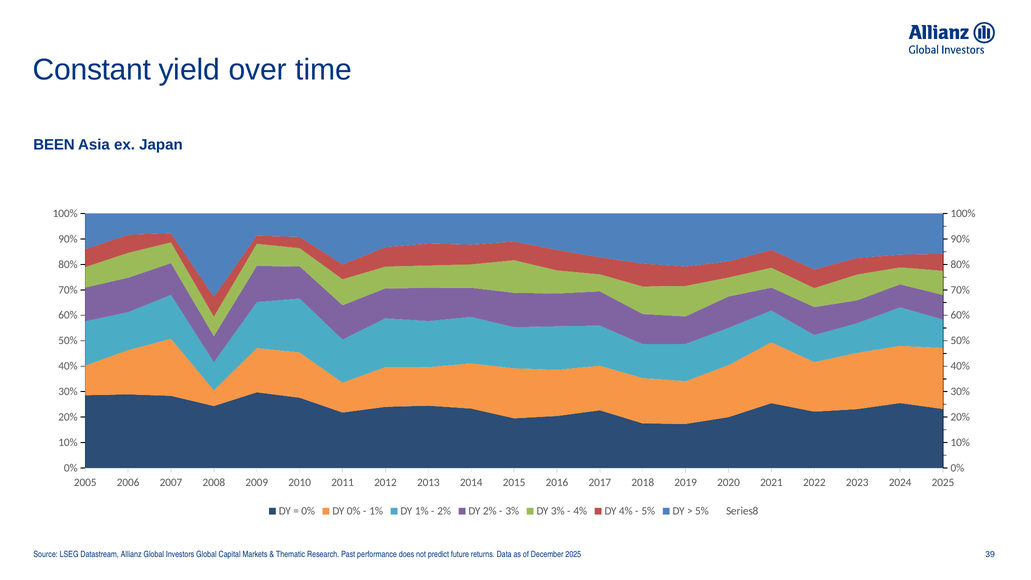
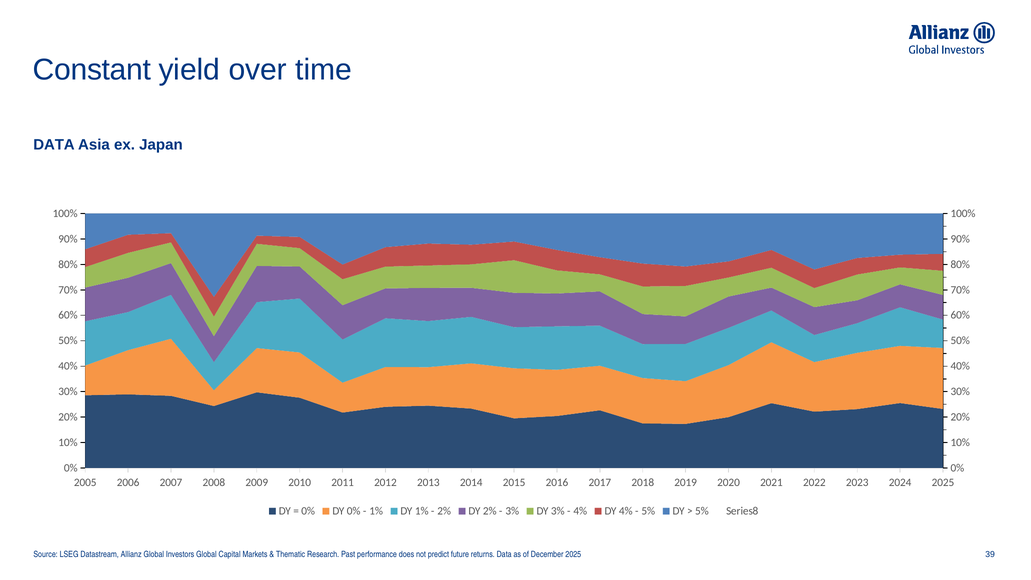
BEEN at (54, 145): BEEN -> DATA
